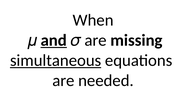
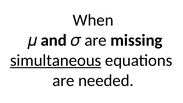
and underline: present -> none
